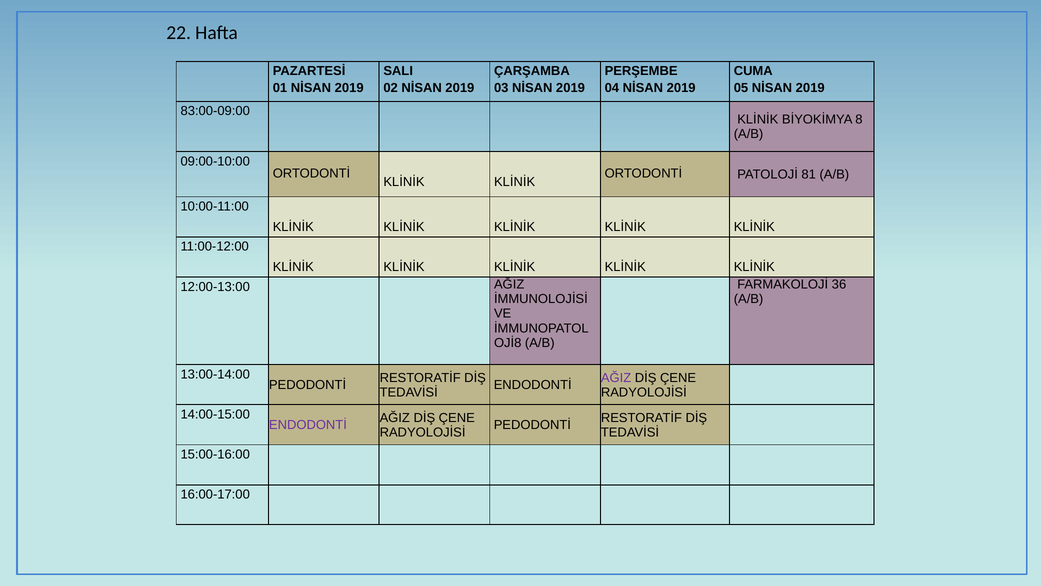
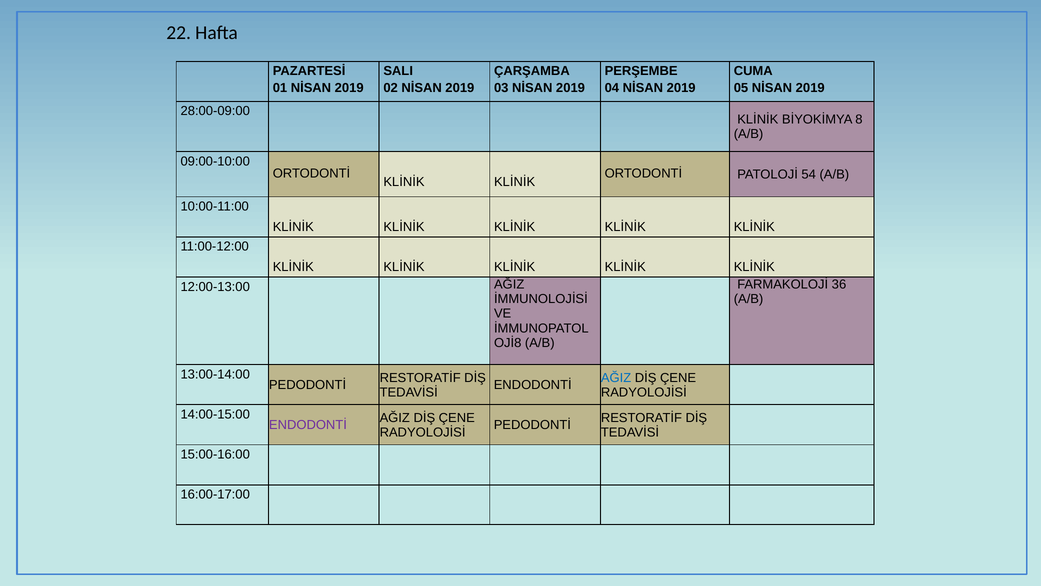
83:00-09:00: 83:00-09:00 -> 28:00-09:00
81: 81 -> 54
AĞIZ at (616, 378) colour: purple -> blue
